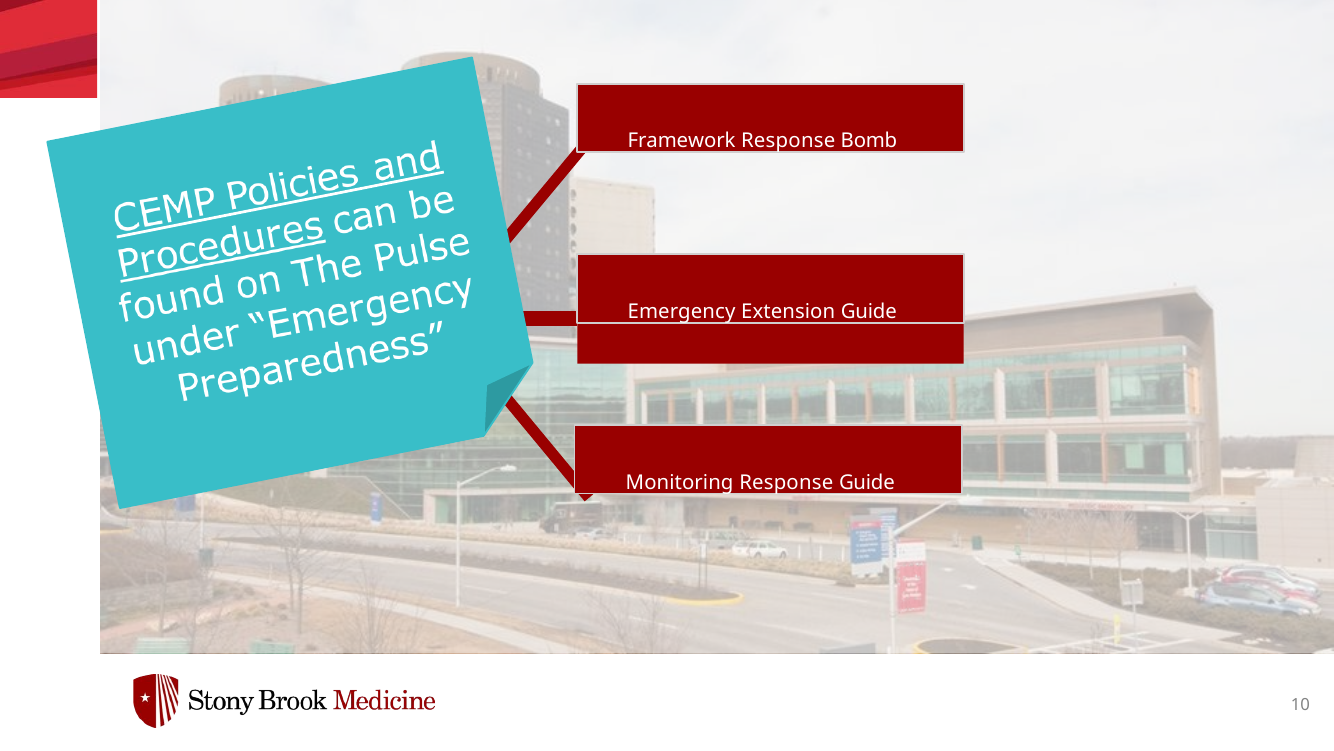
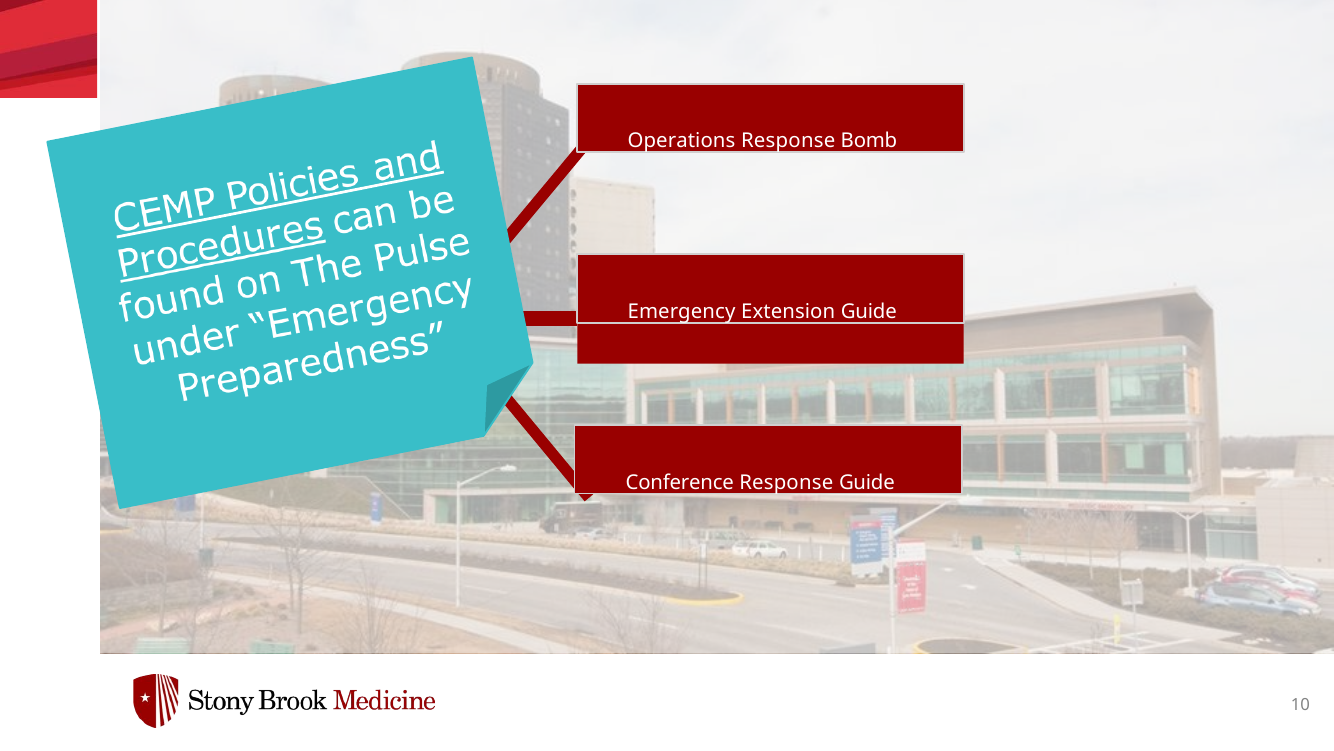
Framework: Framework -> Operations
Monitoring: Monitoring -> Conference
